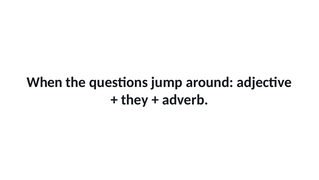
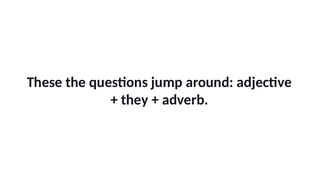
When: When -> These
